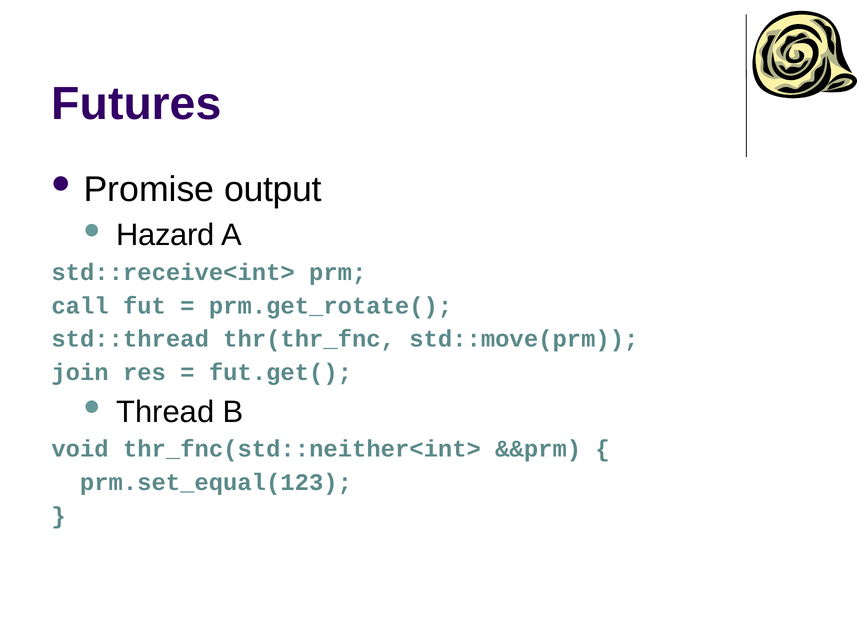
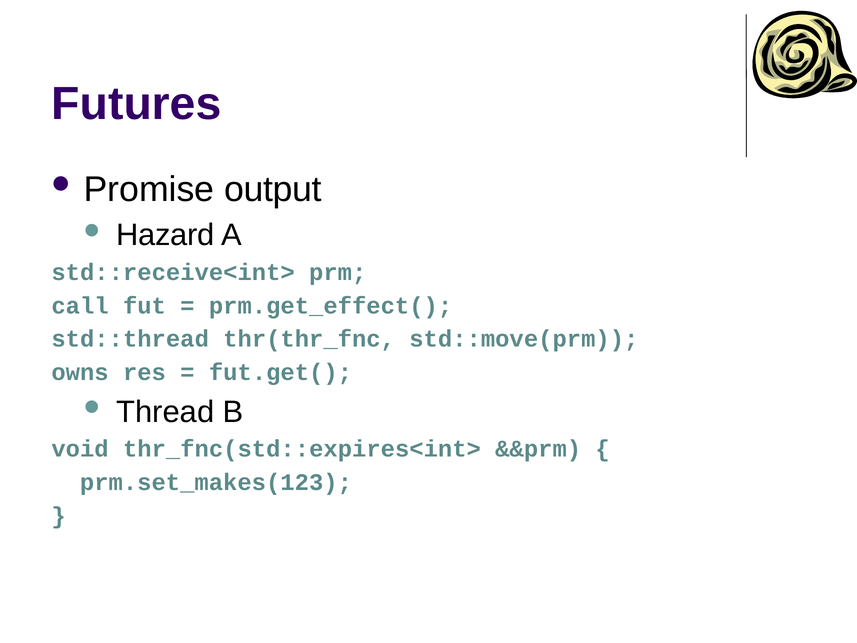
prm.get_rotate(: prm.get_rotate( -> prm.get_effect(
join: join -> owns
thr_fnc(std::neither<int>: thr_fnc(std::neither<int> -> thr_fnc(std::expires<int>
prm.set_equal(123: prm.set_equal(123 -> prm.set_makes(123
